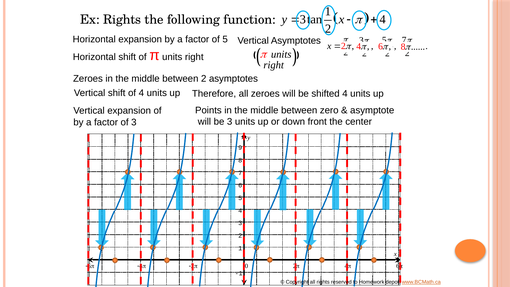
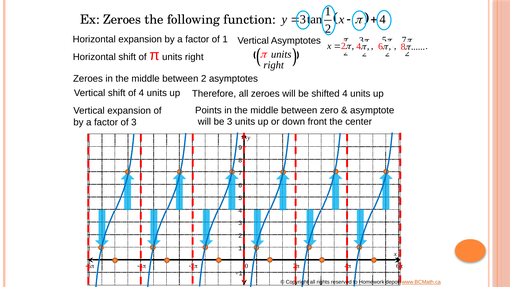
Ex Rights: Rights -> Zeroes
of 5: 5 -> 1
